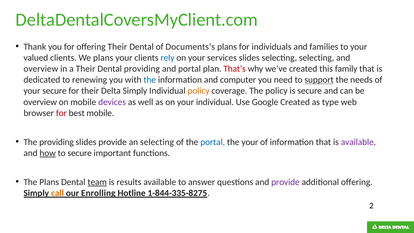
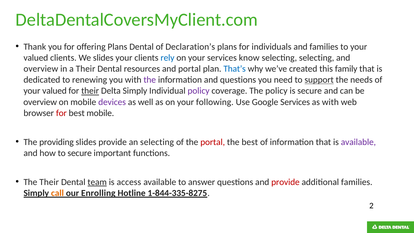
offering Their: Their -> Plans
Documents’s: Documents’s -> Declaration’s
We plans: plans -> slides
services slides: slides -> know
Dental providing: providing -> resources
That’s colour: red -> blue
the at (150, 80) colour: blue -> purple
and computer: computer -> questions
secure at (54, 91): secure -> valued
their at (90, 91) underline: none -> present
policy at (199, 91) colour: orange -> purple
your individual: individual -> following
Google Created: Created -> Services
as type: type -> with
portal at (213, 142) colour: blue -> red
the your: your -> best
how underline: present -> none
The Plans: Plans -> Their
results: results -> access
provide at (285, 182) colour: purple -> red
additional offering: offering -> families
